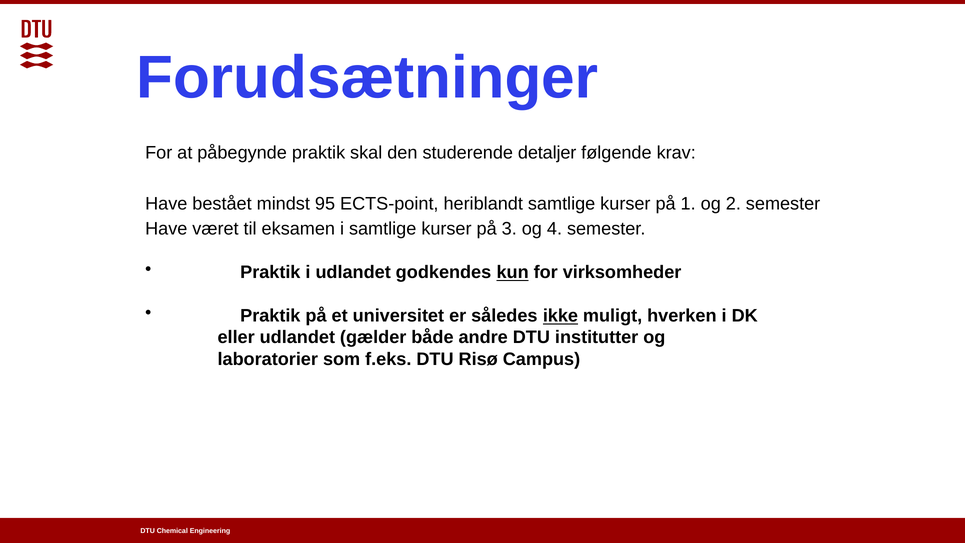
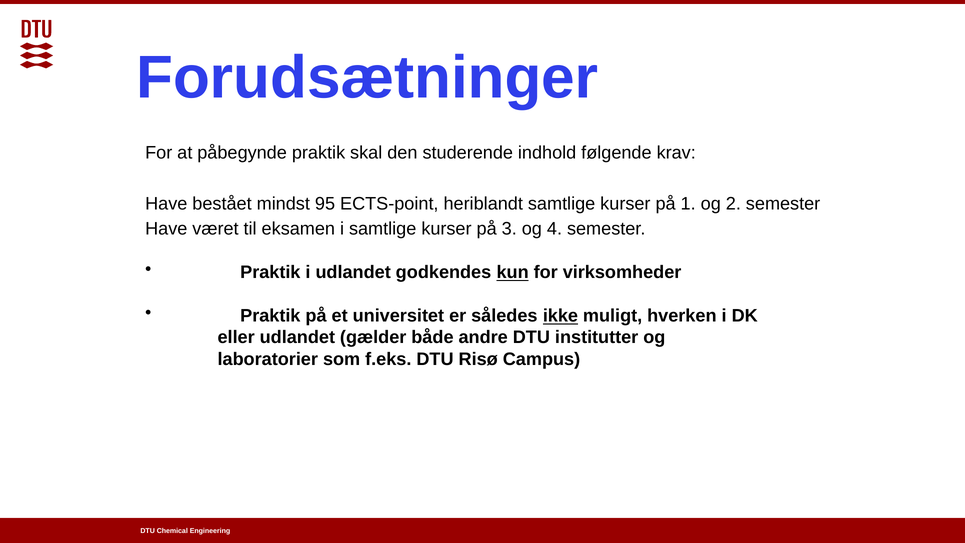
detaljer: detaljer -> indhold
